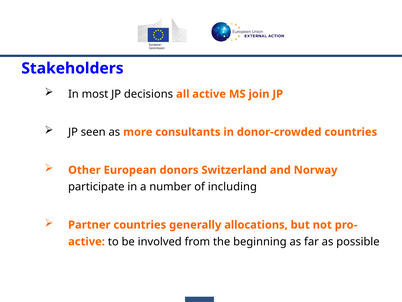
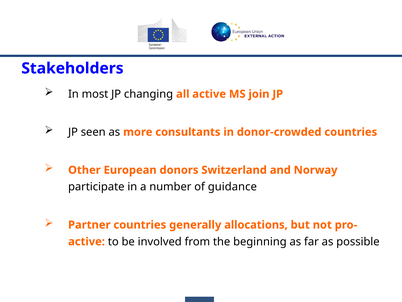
decisions: decisions -> changing
including: including -> guidance
